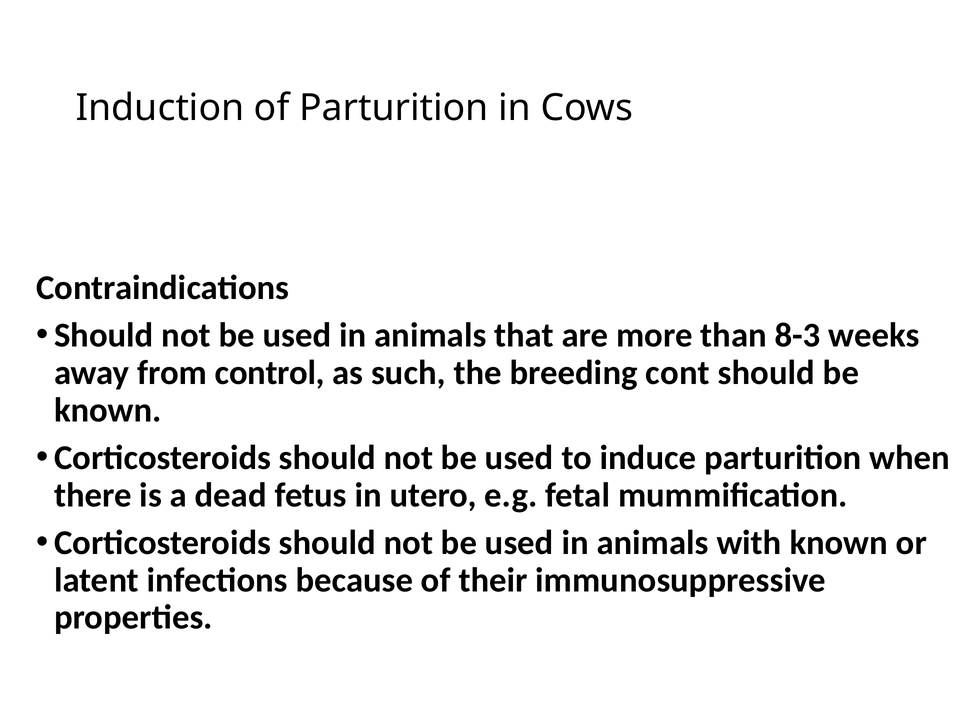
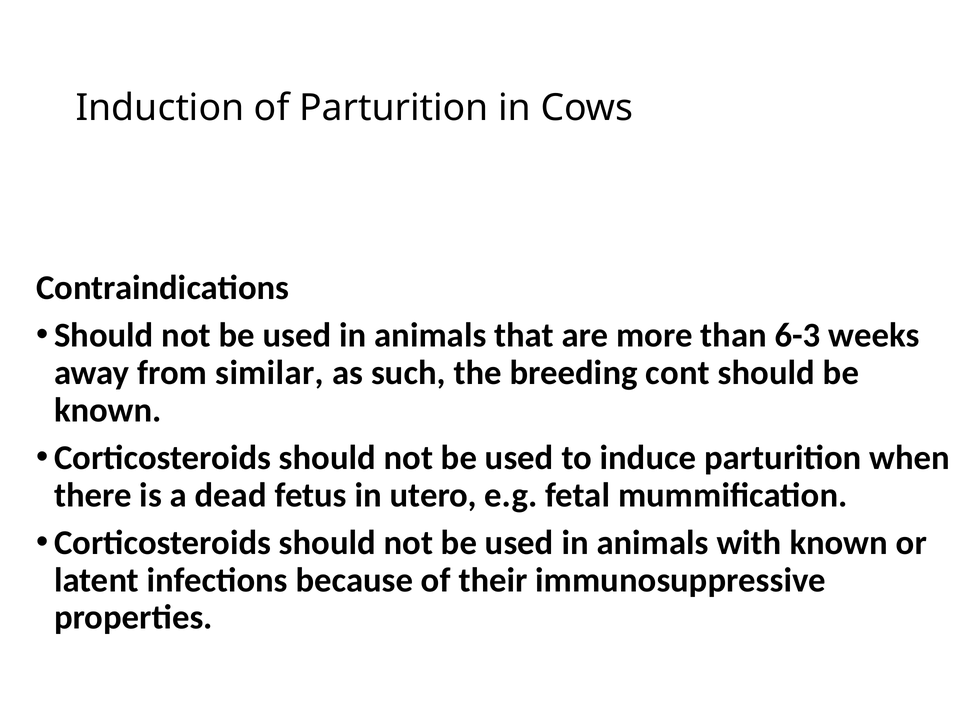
8-3: 8-3 -> 6-3
control: control -> similar
